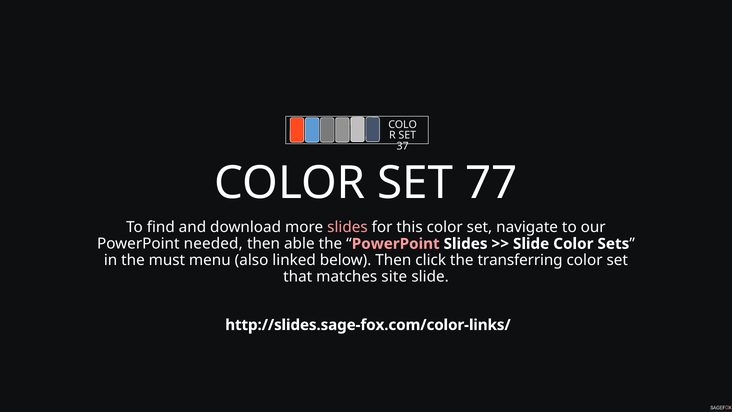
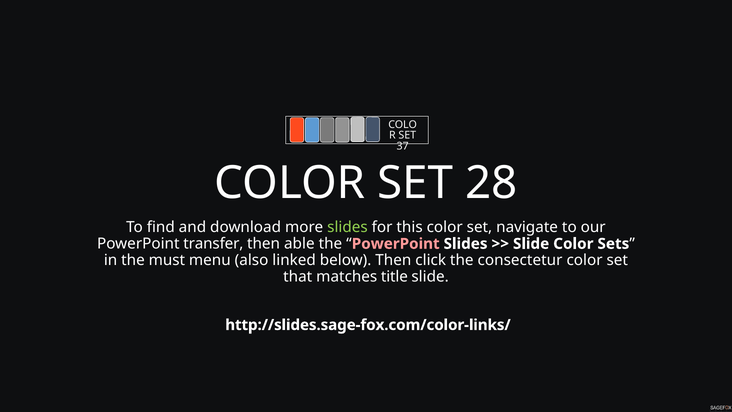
77: 77 -> 28
slides at (347, 227) colour: pink -> light green
needed: needed -> transfer
transferring: transferring -> consectetur
site: site -> title
